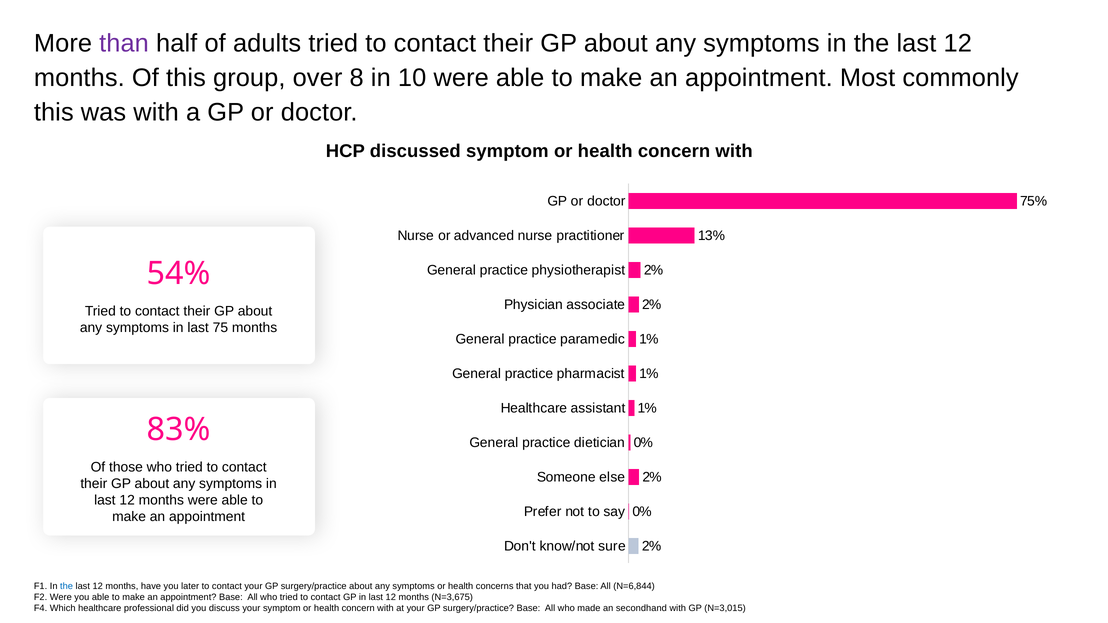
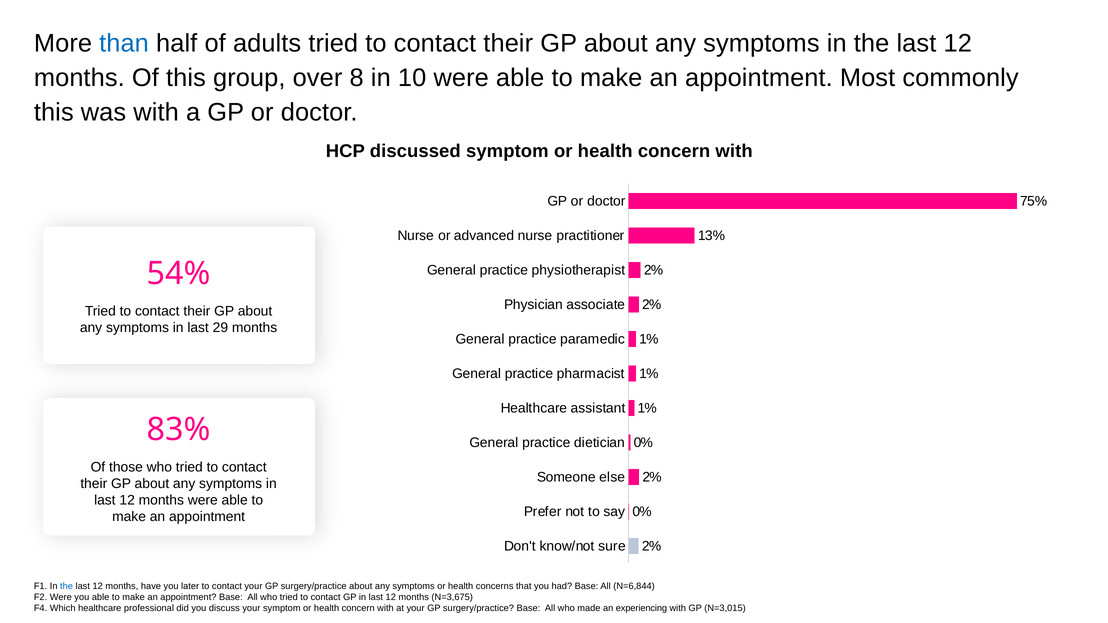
than colour: purple -> blue
75: 75 -> 29
secondhand: secondhand -> experiencing
